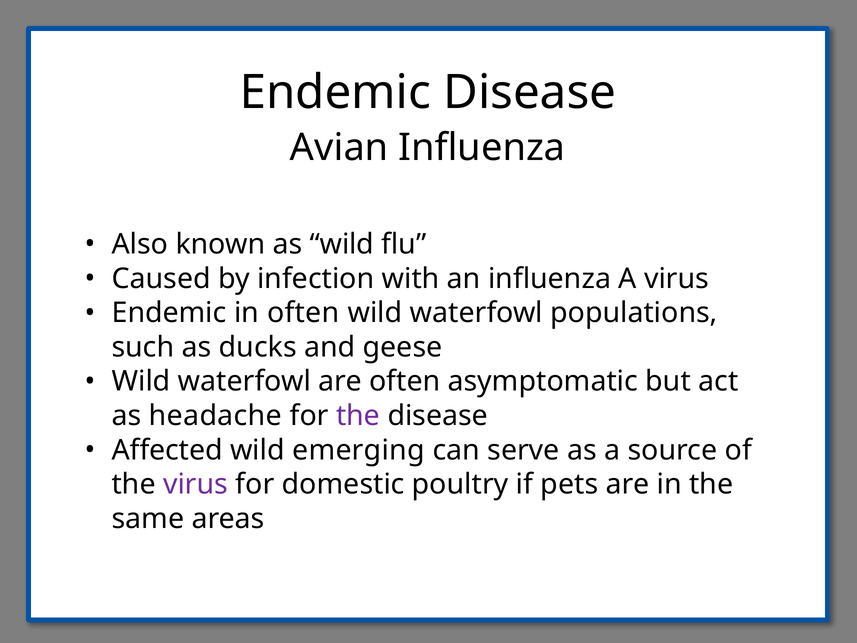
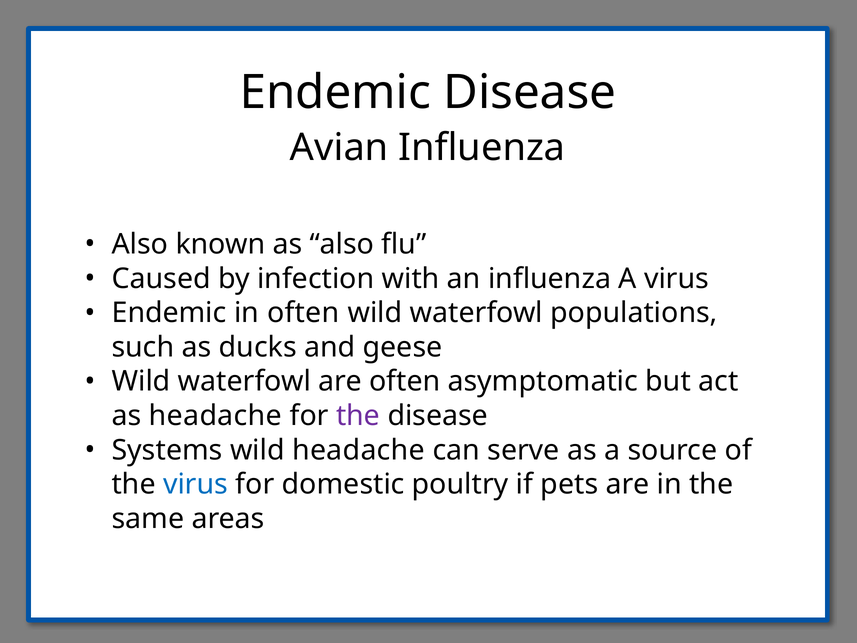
as wild: wild -> also
Affected: Affected -> Systems
wild emerging: emerging -> headache
virus at (196, 484) colour: purple -> blue
